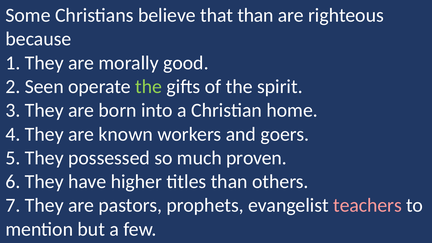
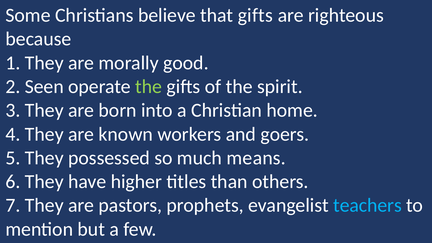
that than: than -> gifts
proven: proven -> means
teachers colour: pink -> light blue
